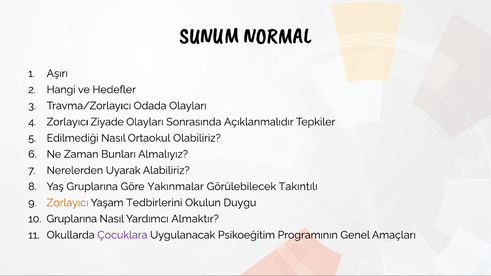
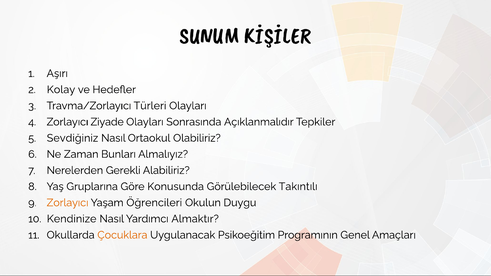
NORMAL: NORMAL -> KİŞİLER
Hangi: Hangi -> Kolay
Odada: Odada -> Türleri
Edilmediği: Edilmediği -> Sevdiğiniz
Uyarak: Uyarak -> Gerekli
Yakınmalar: Yakınmalar -> Konusunda
Tedbirlerini: Tedbirlerini -> Öğrencileri
Gruplarına at (72, 219): Gruplarına -> Kendinize
Çocuklara colour: purple -> orange
